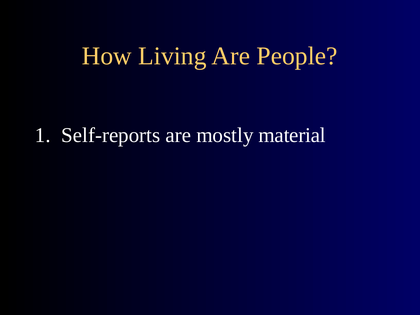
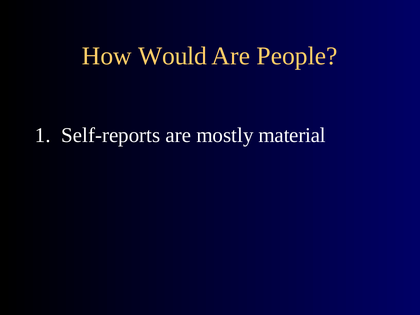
Living: Living -> Would
